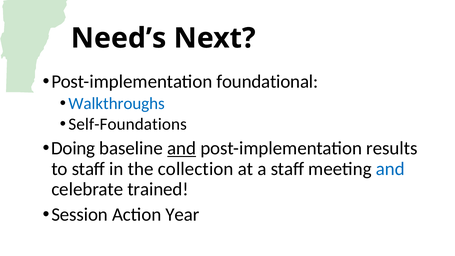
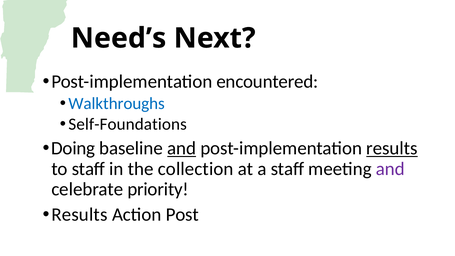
foundational: foundational -> encountered
results at (392, 148) underline: none -> present
and at (390, 169) colour: blue -> purple
trained: trained -> priority
Session at (80, 215): Session -> Results
Year: Year -> Post
